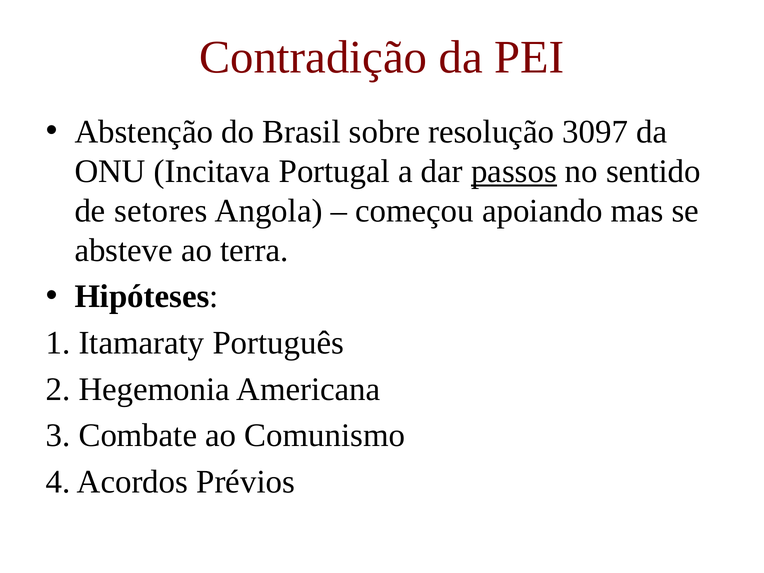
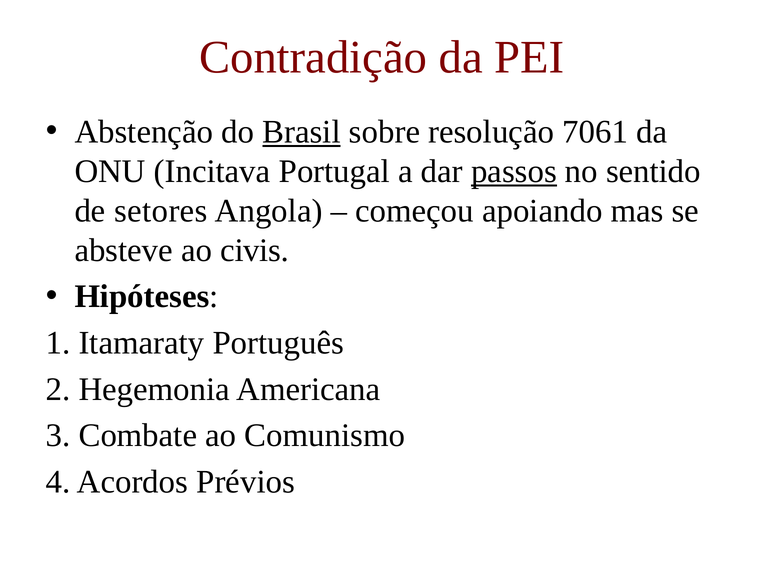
Brasil underline: none -> present
3097: 3097 -> 7061
terra: terra -> civis
